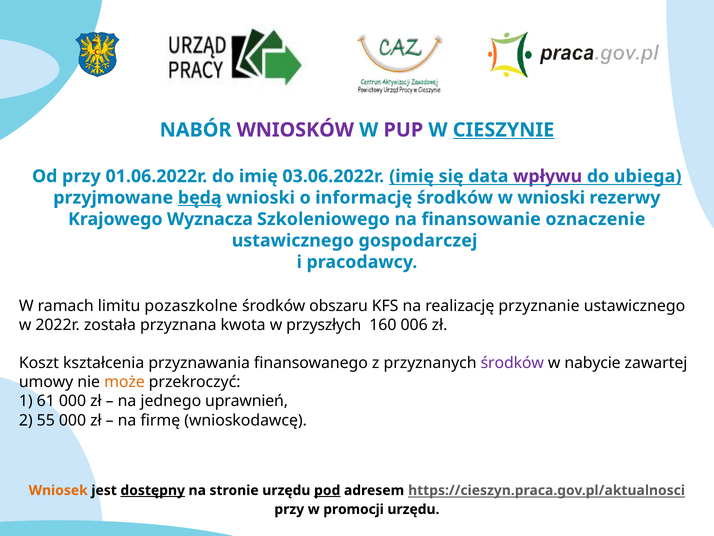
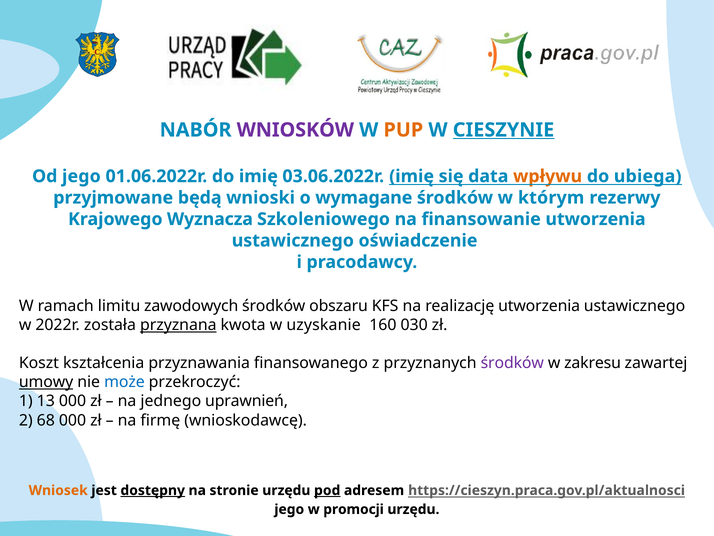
PUP colour: purple -> orange
Od przy: przy -> jego
wpływu colour: purple -> orange
będą underline: present -> none
informację: informację -> wymagane
w wnioski: wnioski -> którym
finansowanie oznaczenie: oznaczenie -> utworzenia
gospodarczej: gospodarczej -> oświadczenie
pozaszkolne: pozaszkolne -> zawodowych
realizację przyznanie: przyznanie -> utworzenia
przyznana underline: none -> present
przyszłych: przyszłych -> uzyskanie
006: 006 -> 030
nabycie: nabycie -> zakresu
umowy underline: none -> present
może colour: orange -> blue
61: 61 -> 13
55: 55 -> 68
przy at (289, 509): przy -> jego
